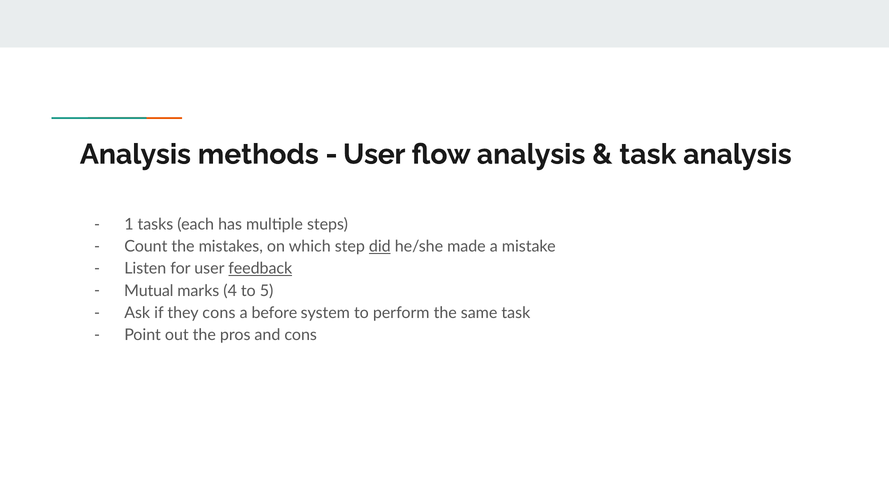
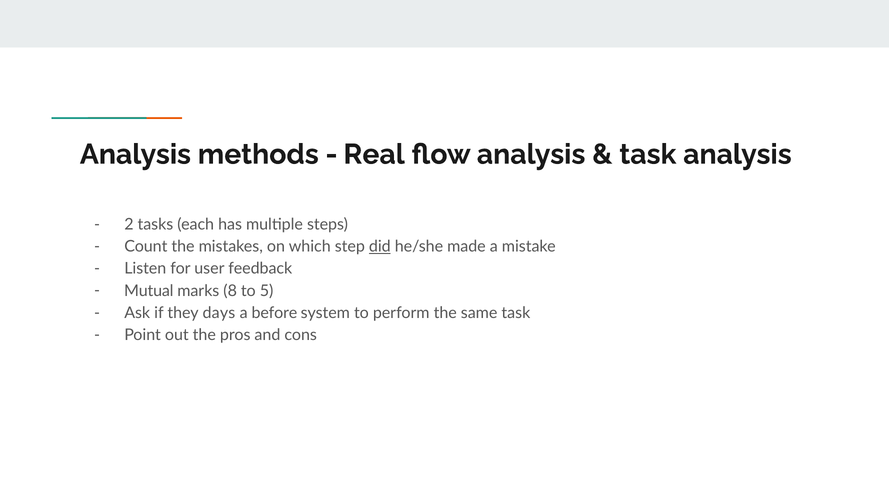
User at (374, 154): User -> Real
1: 1 -> 2
feedback underline: present -> none
4: 4 -> 8
they cons: cons -> days
